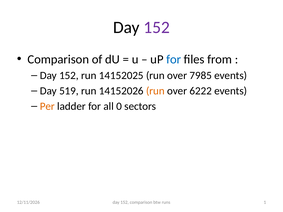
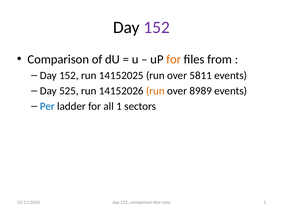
for at (174, 59) colour: blue -> orange
7985: 7985 -> 5811
519: 519 -> 525
6222: 6222 -> 8989
Per colour: orange -> blue
all 0: 0 -> 1
